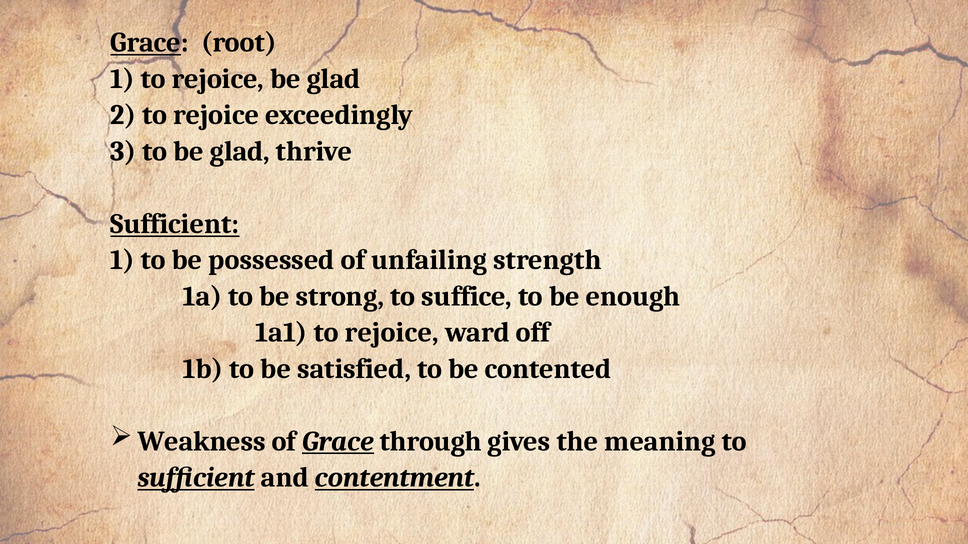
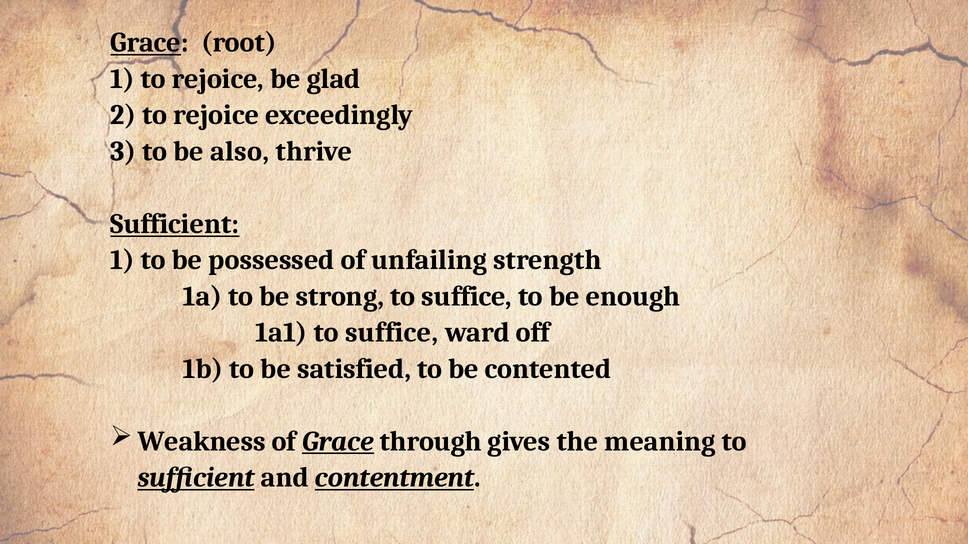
to be glad: glad -> also
1a1 to rejoice: rejoice -> suffice
